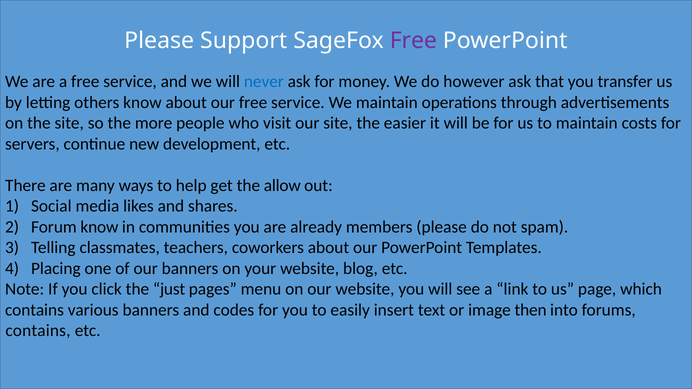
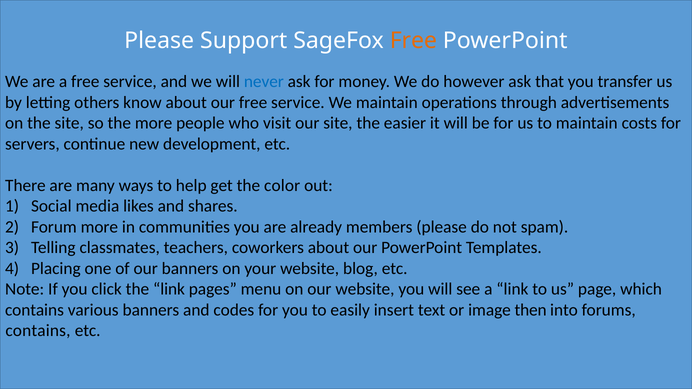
Free at (413, 41) colour: purple -> orange
allow: allow -> color
Forum know: know -> more
the just: just -> link
